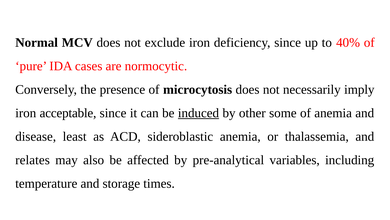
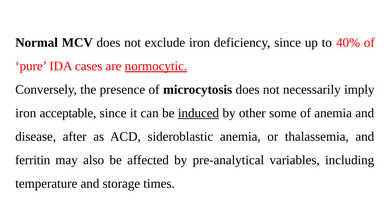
normocytic underline: none -> present
least: least -> after
relates: relates -> ferritin
